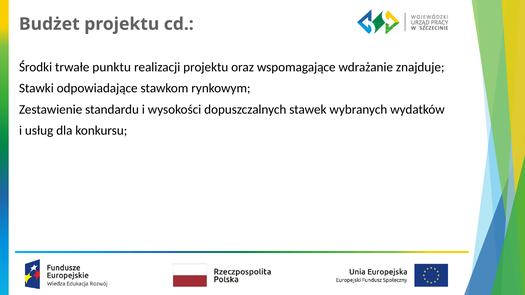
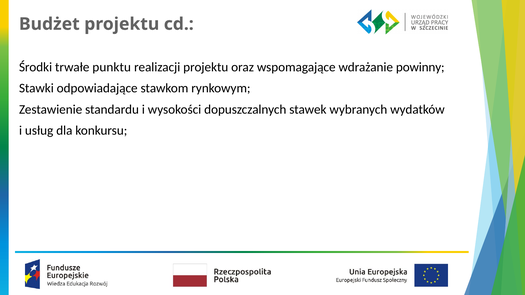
znajduje: znajduje -> powinny
